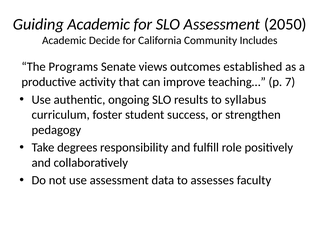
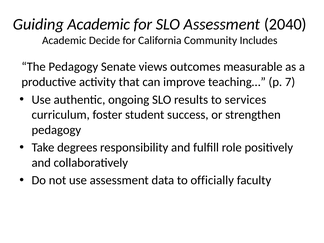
2050: 2050 -> 2040
The Programs: Programs -> Pedagogy
established: established -> measurable
syllabus: syllabus -> services
assesses: assesses -> officially
